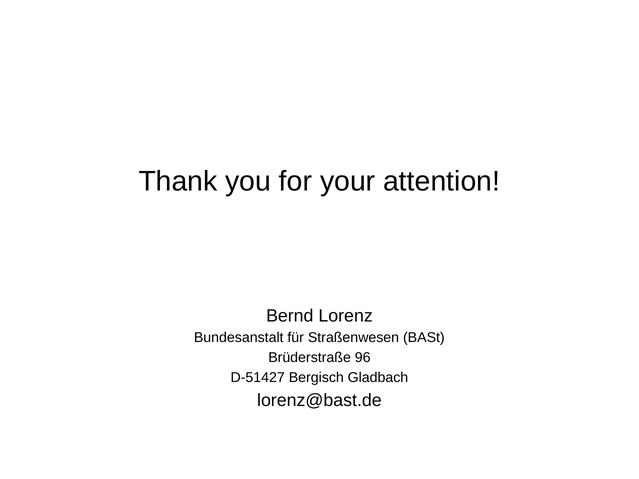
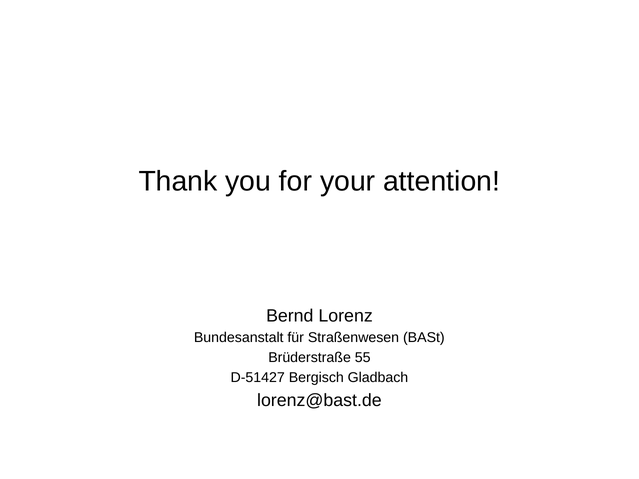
96: 96 -> 55
